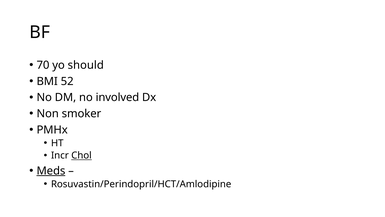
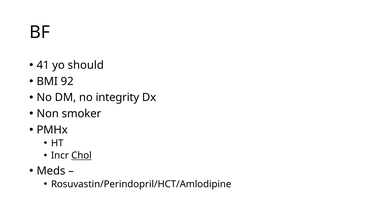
70: 70 -> 41
52: 52 -> 92
involved: involved -> integrity
Meds underline: present -> none
